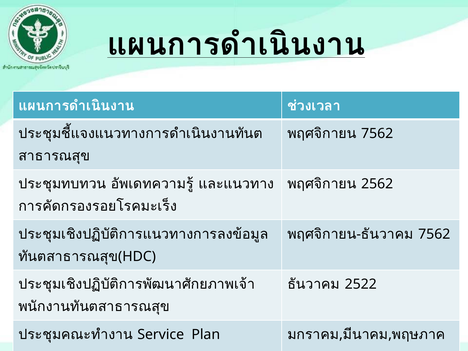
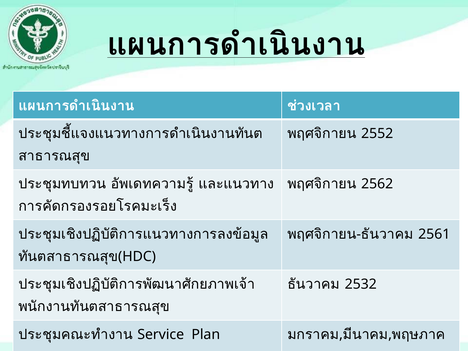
7562 at (377, 134): 7562 -> 2552
7562 at (434, 234): 7562 -> 2561
2522: 2522 -> 2532
